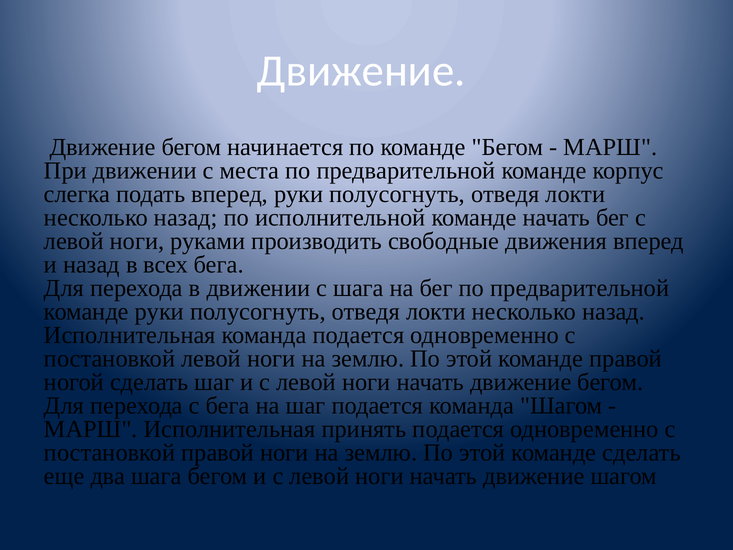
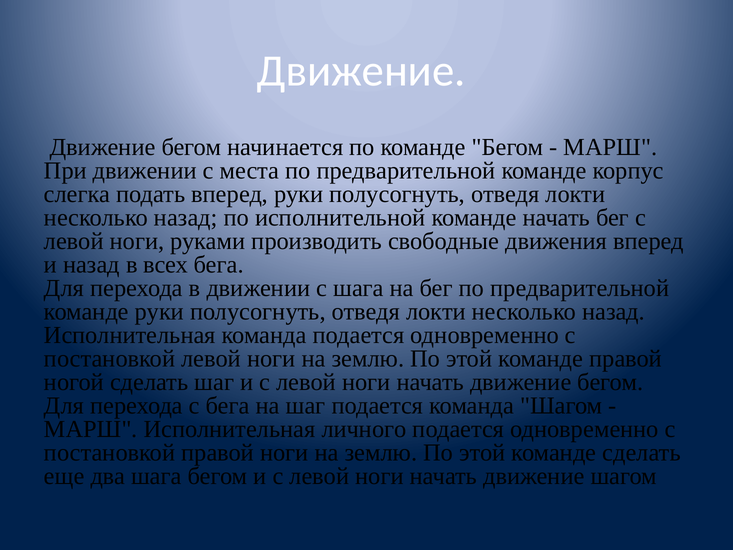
принять: принять -> личного
